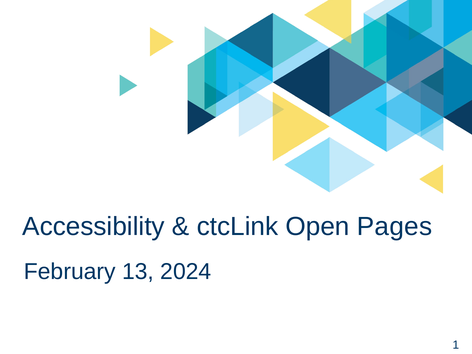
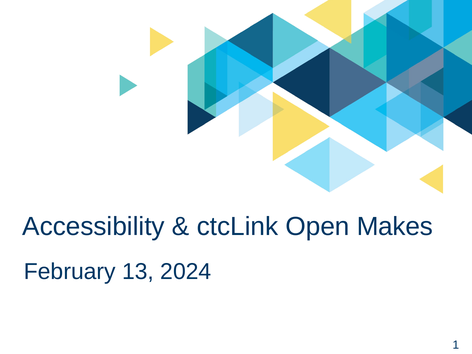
Pages: Pages -> Makes
